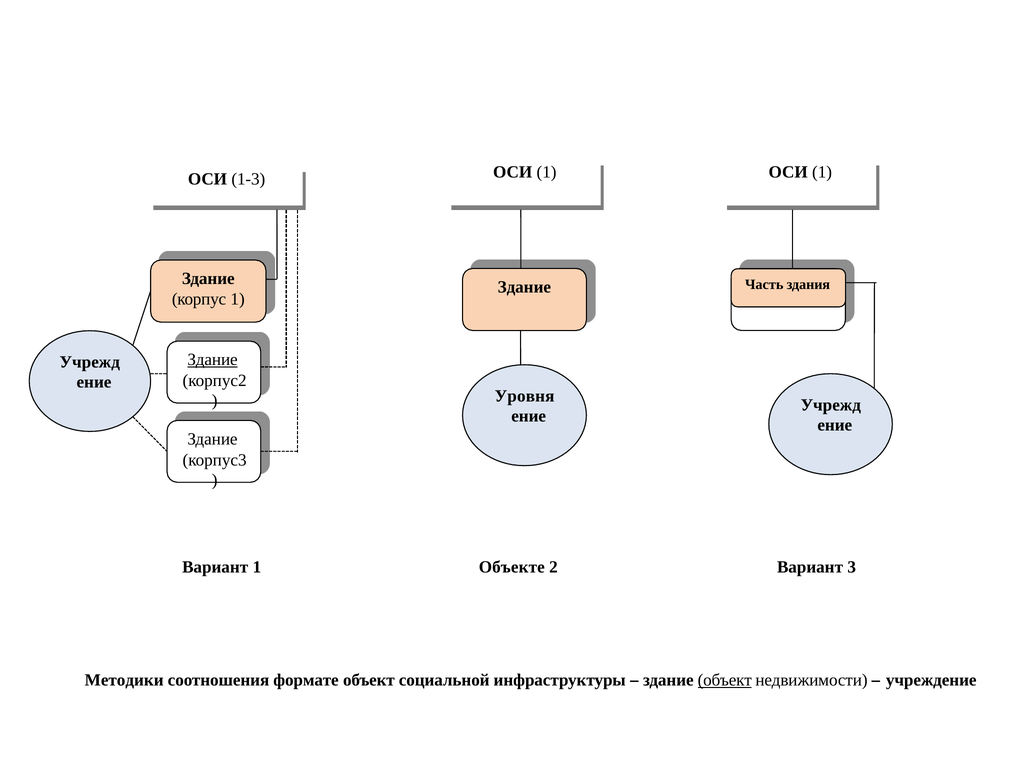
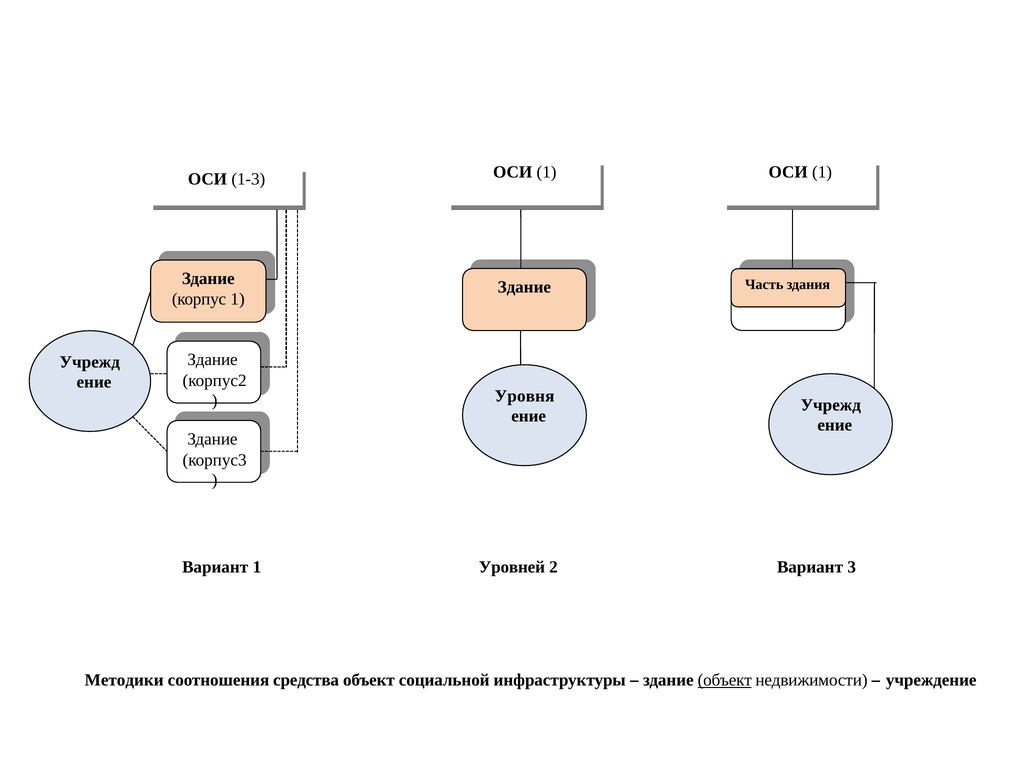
Здание at (213, 360) underline: present -> none
Объекте: Объекте -> Уровней
формате: формате -> средства
